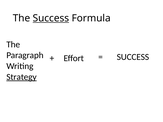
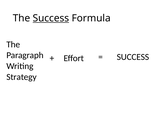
Strategy underline: present -> none
